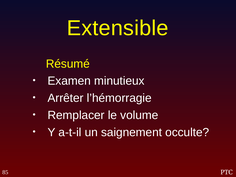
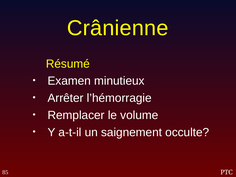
Extensible: Extensible -> Crânienne
